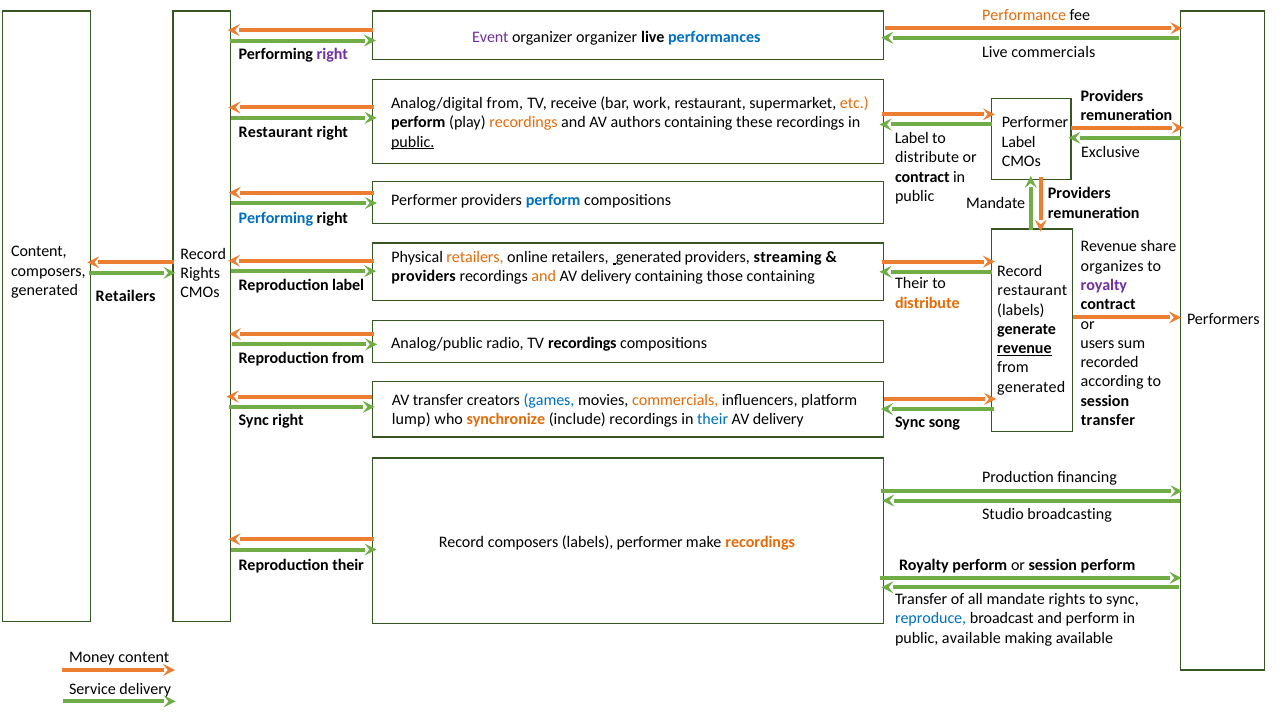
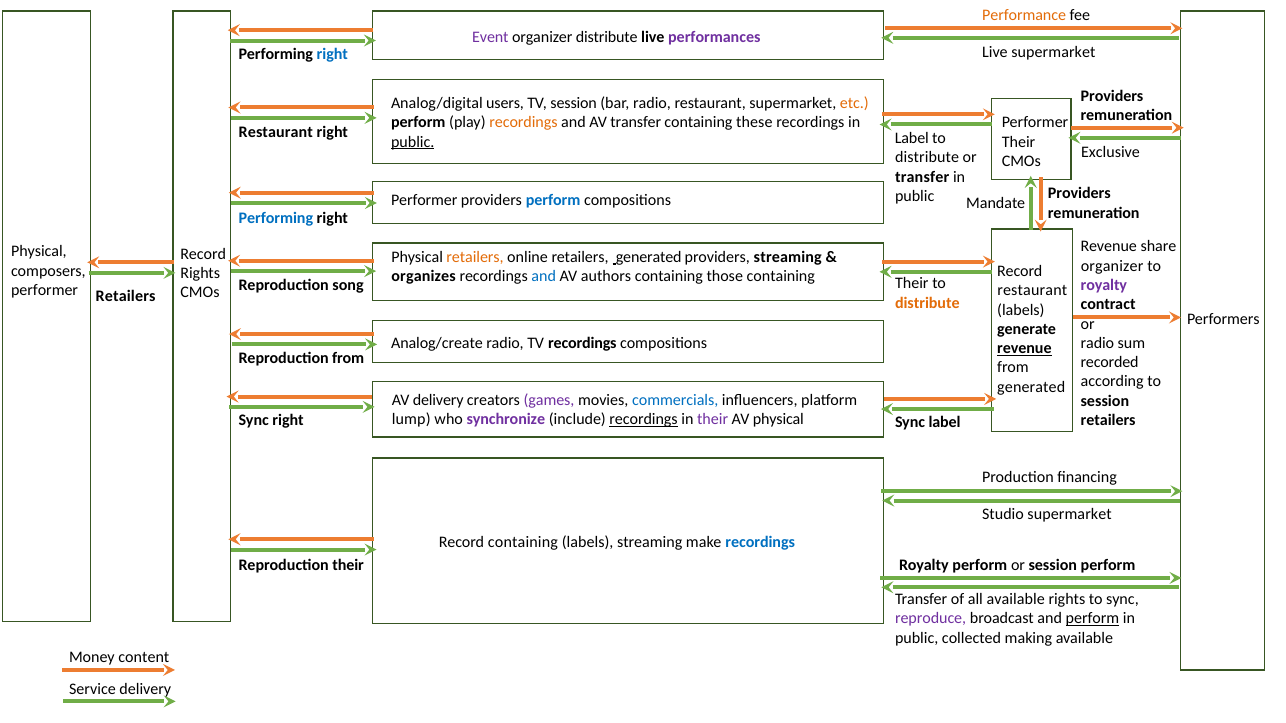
organizer organizer: organizer -> distribute
performances colour: blue -> purple
right at (332, 55) colour: purple -> blue
Live commercials: commercials -> supermarket
Analog/digital from: from -> users
TV receive: receive -> session
bar work: work -> radio
AV authors: authors -> transfer
Label at (1019, 142): Label -> Their
contract at (922, 177): contract -> transfer
Content at (39, 252): Content -> Physical
organizes at (1112, 266): organizes -> organizer
providers at (424, 276): providers -> organizes
and at (544, 276) colour: orange -> blue
delivery at (606, 276): delivery -> authors
Reproduction label: label -> song
generated at (45, 290): generated -> performer
Analog/public: Analog/public -> Analog/create
users at (1097, 343): users -> radio
AV transfer: transfer -> delivery
games colour: blue -> purple
commercials at (675, 400) colour: orange -> blue
synchronize colour: orange -> purple
recordings at (644, 419) underline: none -> present
their at (713, 419) colour: blue -> purple
delivery at (778, 419): delivery -> physical
transfer at (1108, 420): transfer -> retailers
Sync song: song -> label
Studio broadcasting: broadcasting -> supermarket
Record composers: composers -> containing
labels performer: performer -> streaming
recordings at (760, 543) colour: orange -> blue
all mandate: mandate -> available
reproduce colour: blue -> purple
perform at (1092, 619) underline: none -> present
public available: available -> collected
